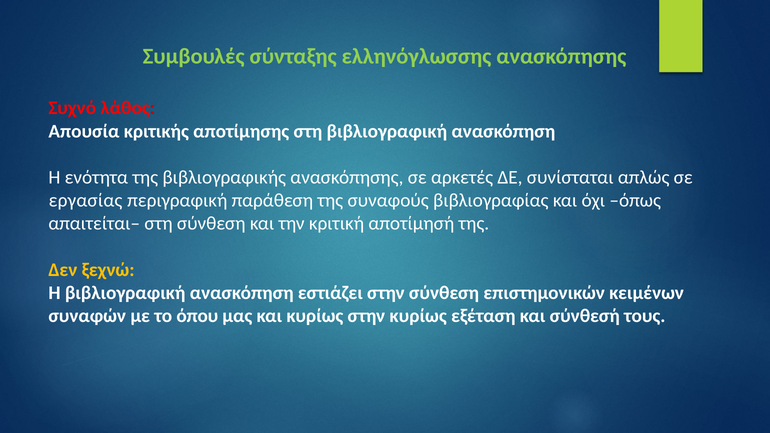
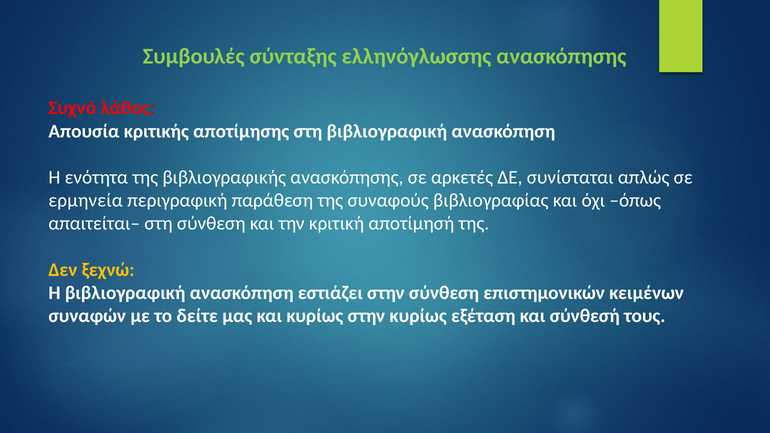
εργασίας: εργασίας -> ερμηνεία
όπου: όπου -> δείτε
